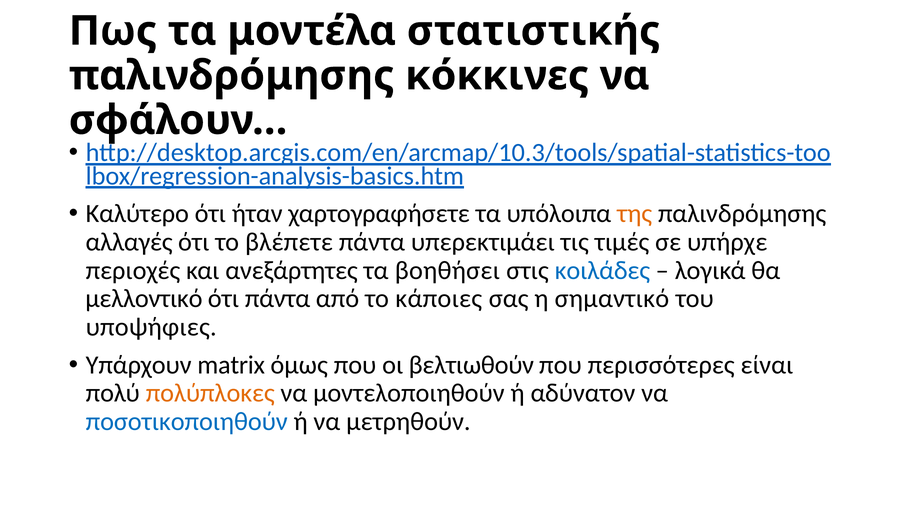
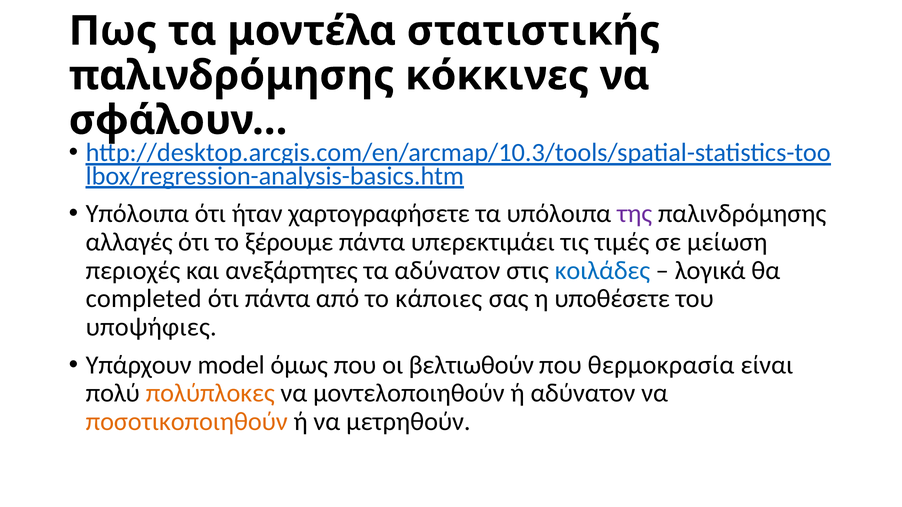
Καλύτερο at (137, 214): Καλύτερο -> Υπόλοιπα
της colour: orange -> purple
βλέπετε: βλέπετε -> ξέρουμε
υπήρχε: υπήρχε -> μείωση
τα βοηθήσει: βοηθήσει -> αδύνατον
μελλοντικό: μελλοντικό -> completed
σημαντικό: σημαντικό -> υποθέσετε
matrix: matrix -> model
περισσότερες: περισσότερες -> θερμοκρασία
ποσοτικοποιηθούν colour: blue -> orange
